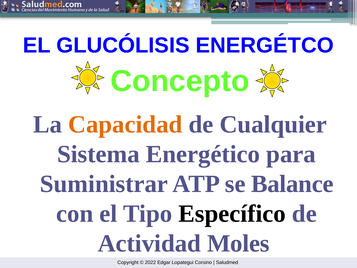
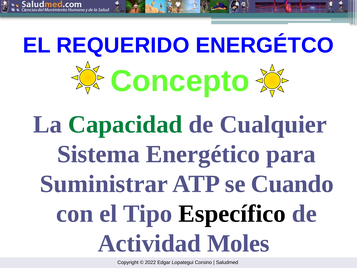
GLUCÓLISIS: GLUCÓLISIS -> REQUERIDO
Capacidad colour: orange -> green
Balance: Balance -> Cuando
